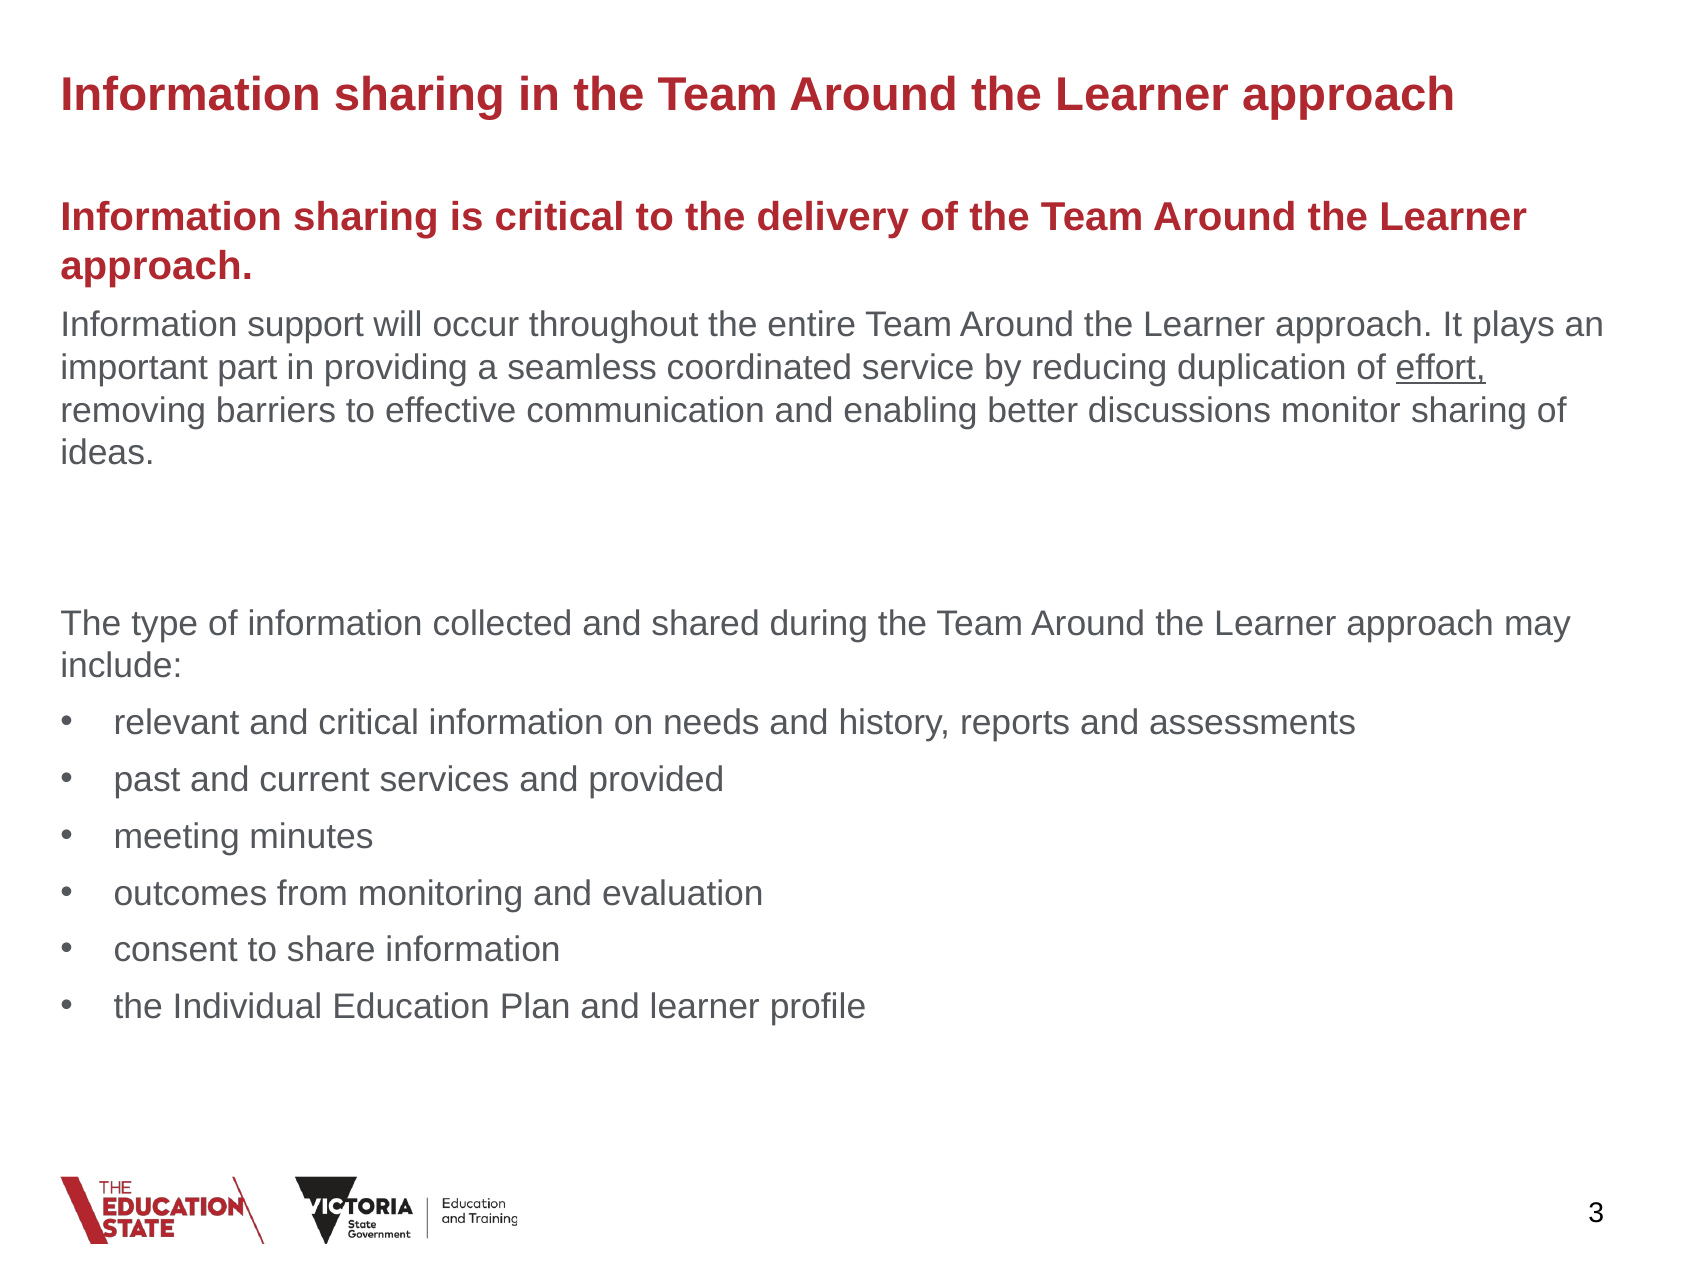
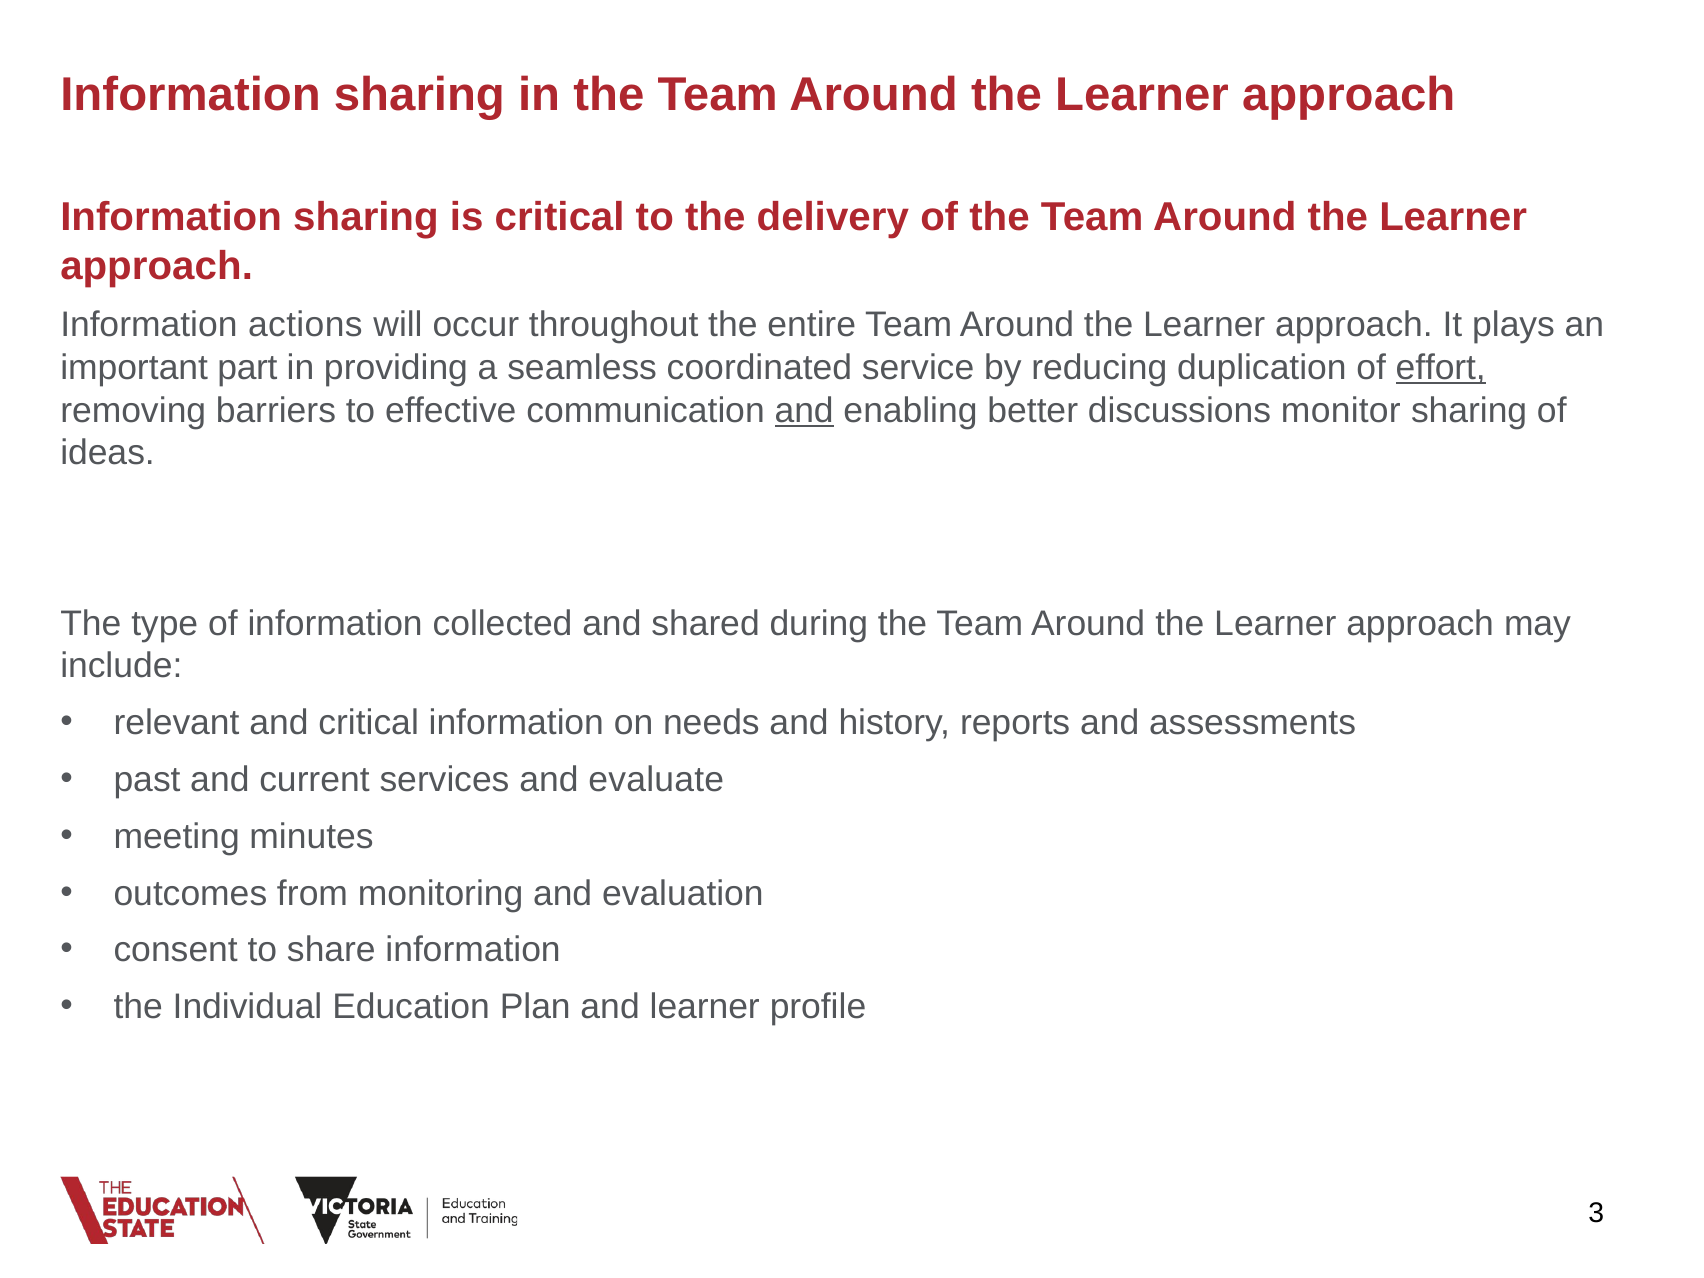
support: support -> actions
and at (804, 410) underline: none -> present
provided: provided -> evaluate
